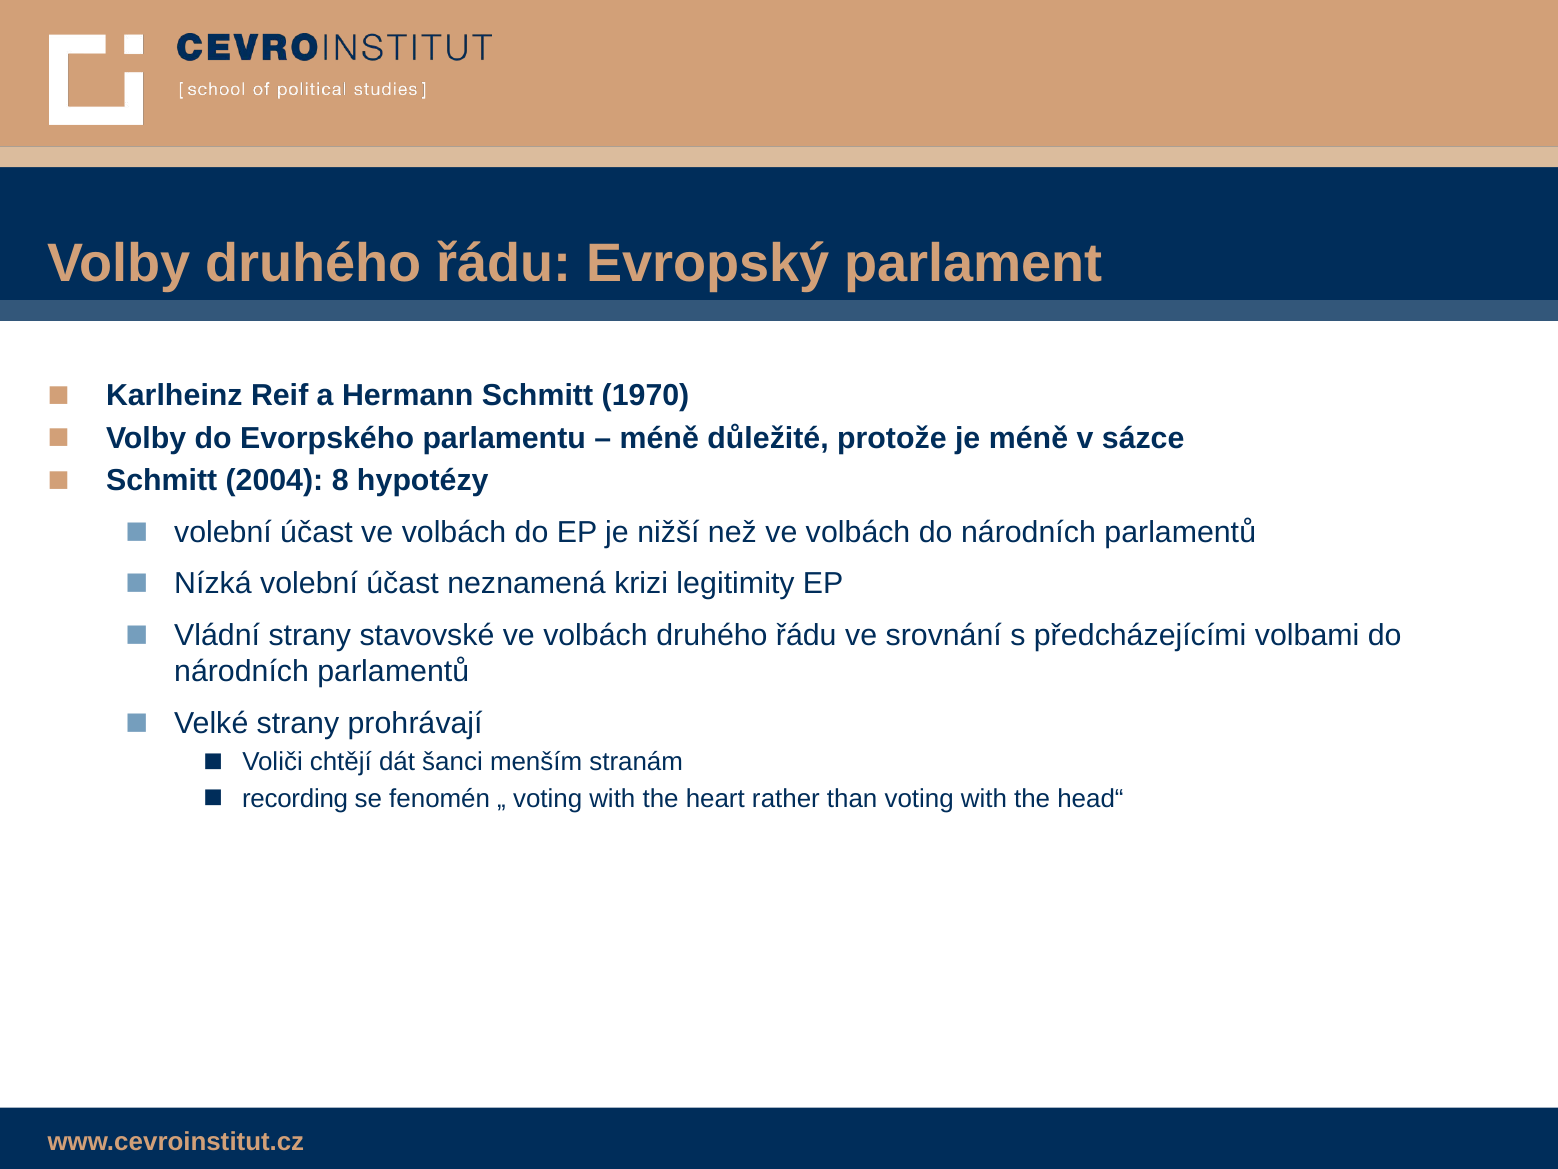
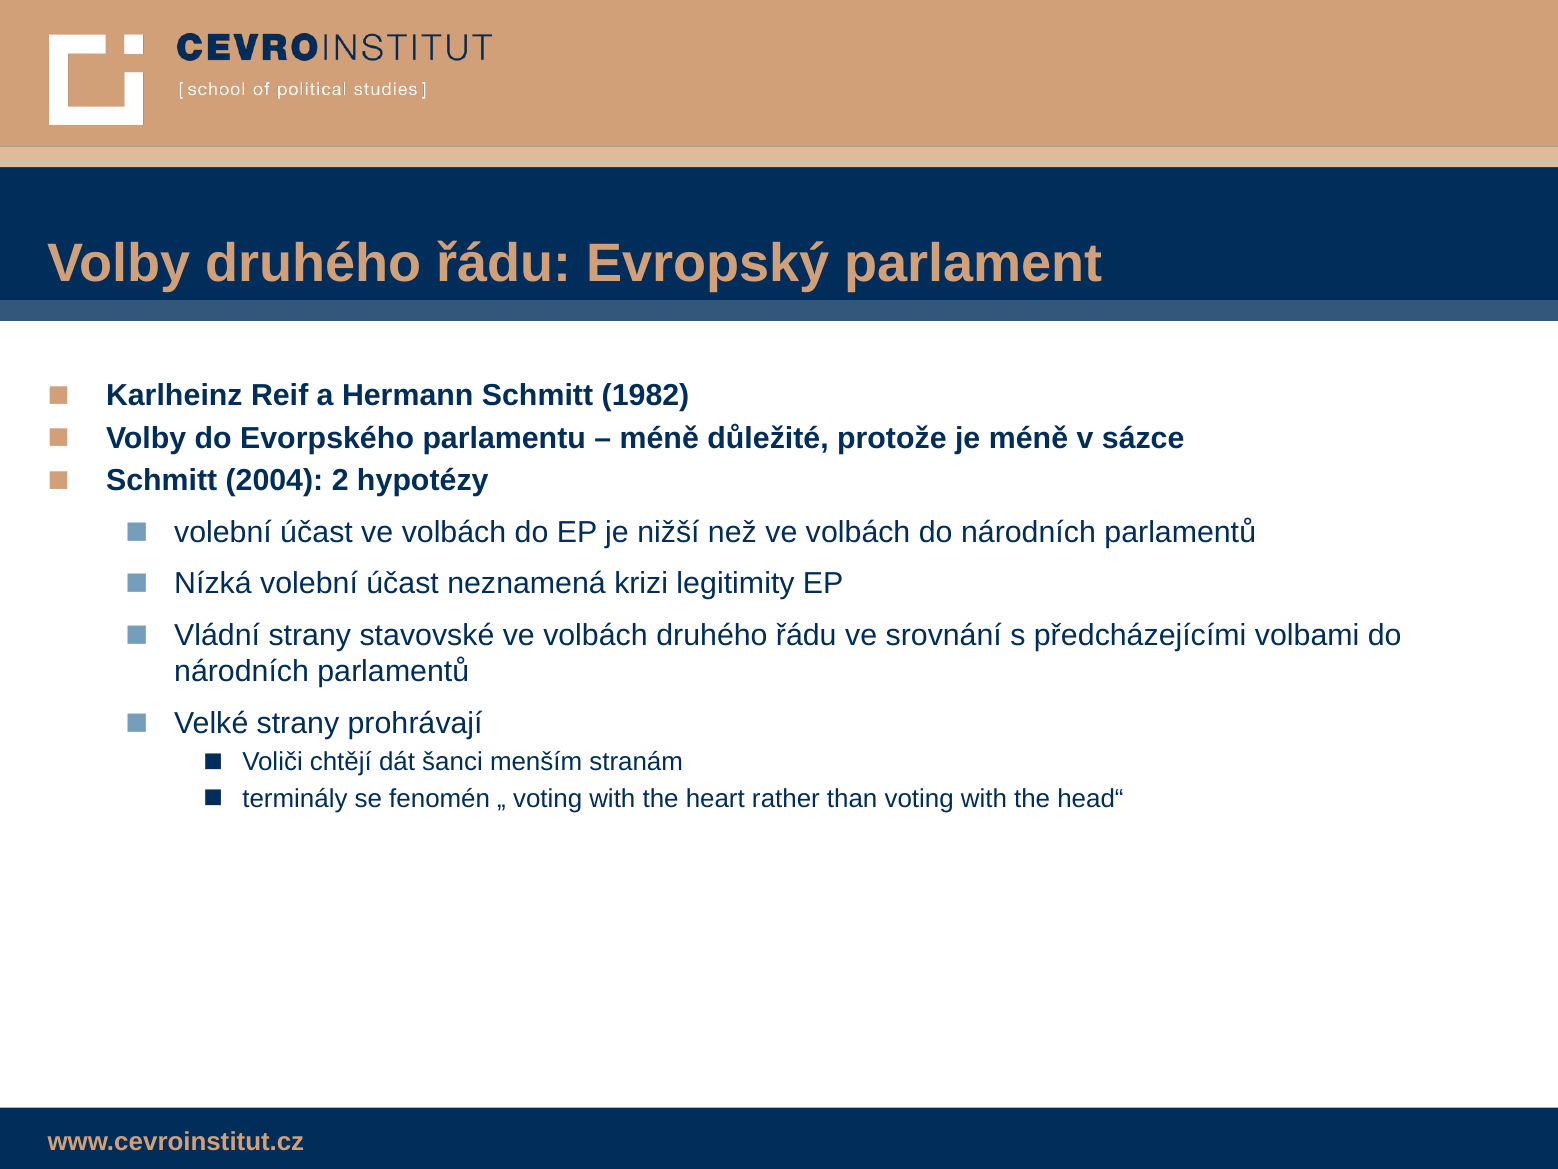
1970: 1970 -> 1982
8: 8 -> 2
recording: recording -> terminály
